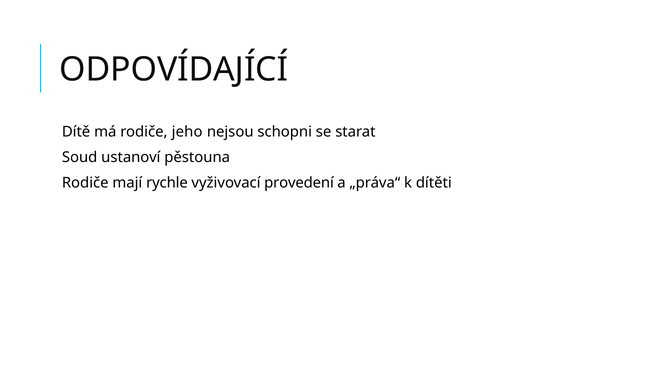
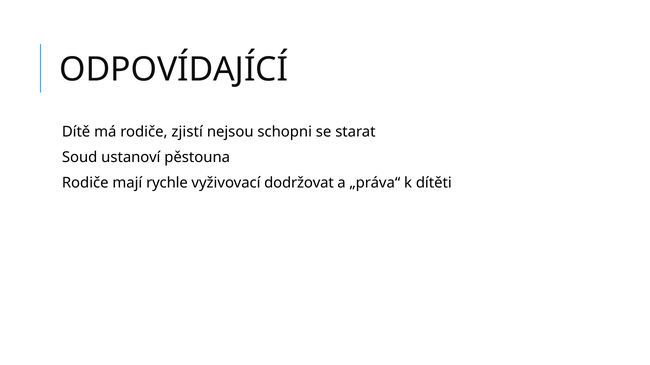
jeho: jeho -> zjistí
provedení: provedení -> dodržovat
